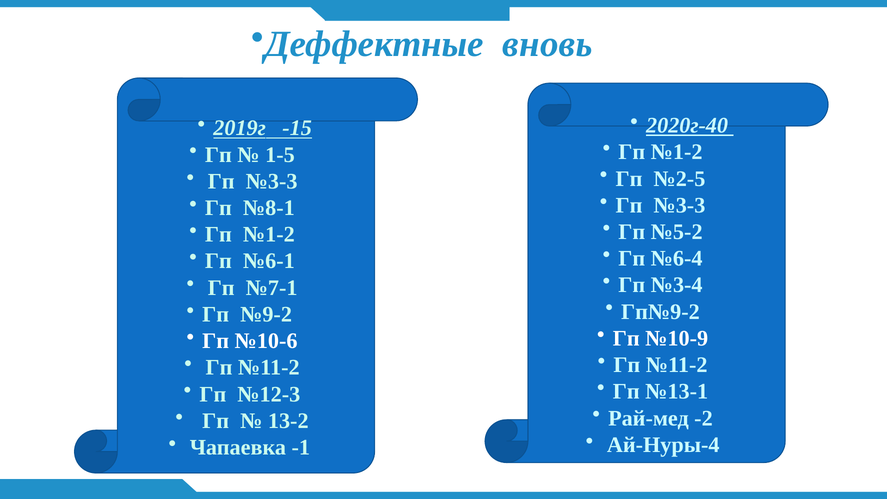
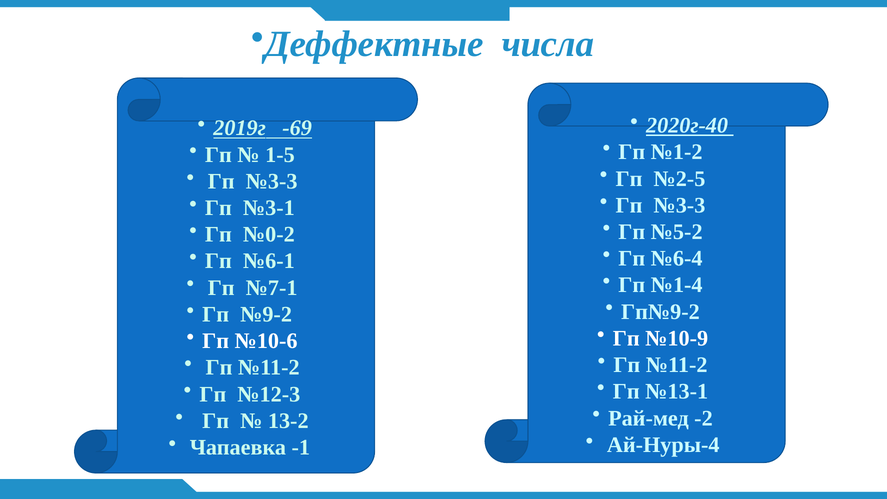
вновь: вновь -> числа
-15: -15 -> -69
№8-1: №8-1 -> №3-1
№1-2 at (269, 234): №1-2 -> №0-2
№3-4: №3-4 -> №1-4
